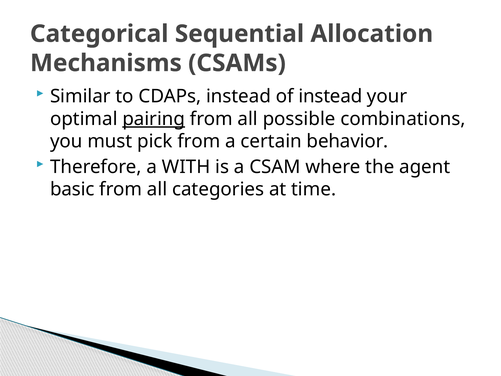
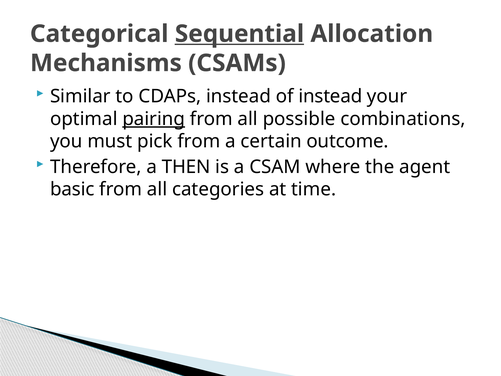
Sequential underline: none -> present
behavior: behavior -> outcome
WITH: WITH -> THEN
